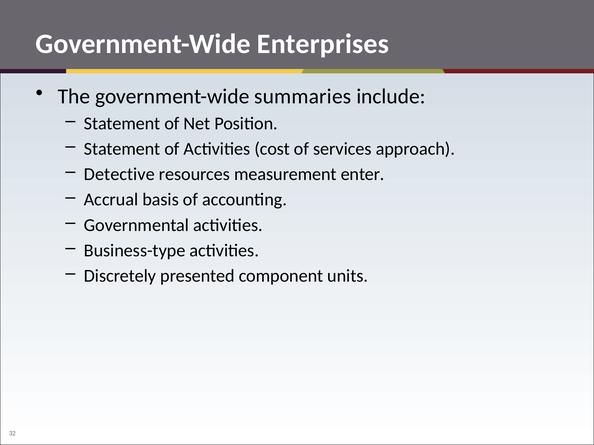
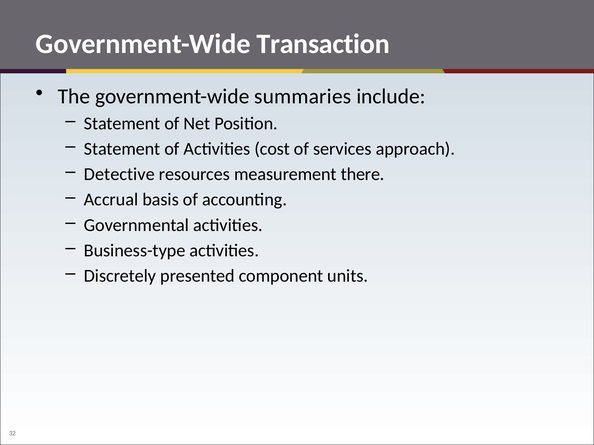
Enterprises: Enterprises -> Transaction
enter: enter -> there
